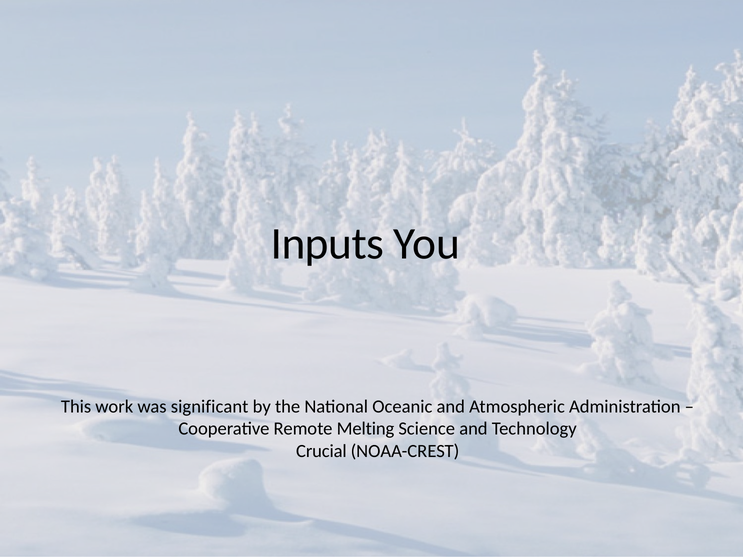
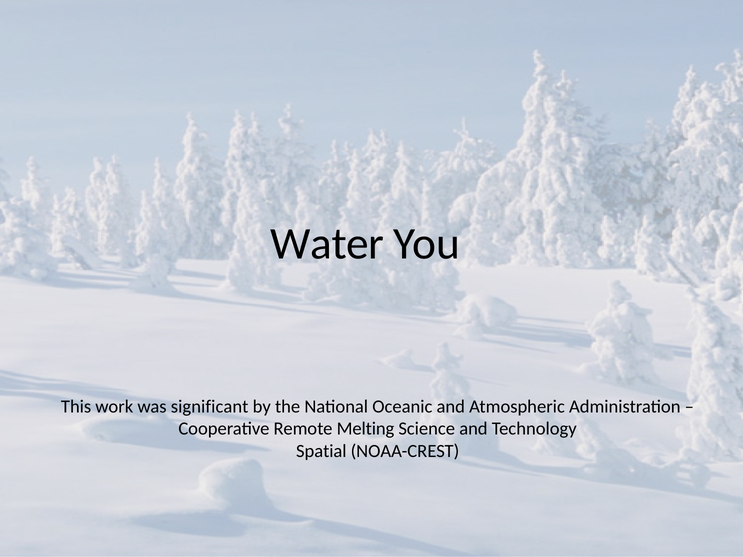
Inputs: Inputs -> Water
Crucial: Crucial -> Spatial
